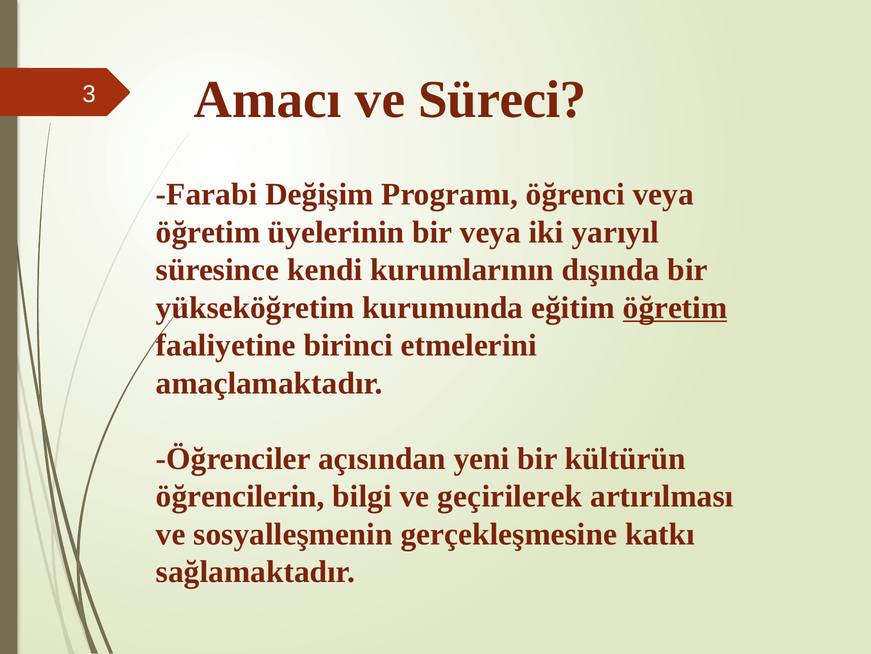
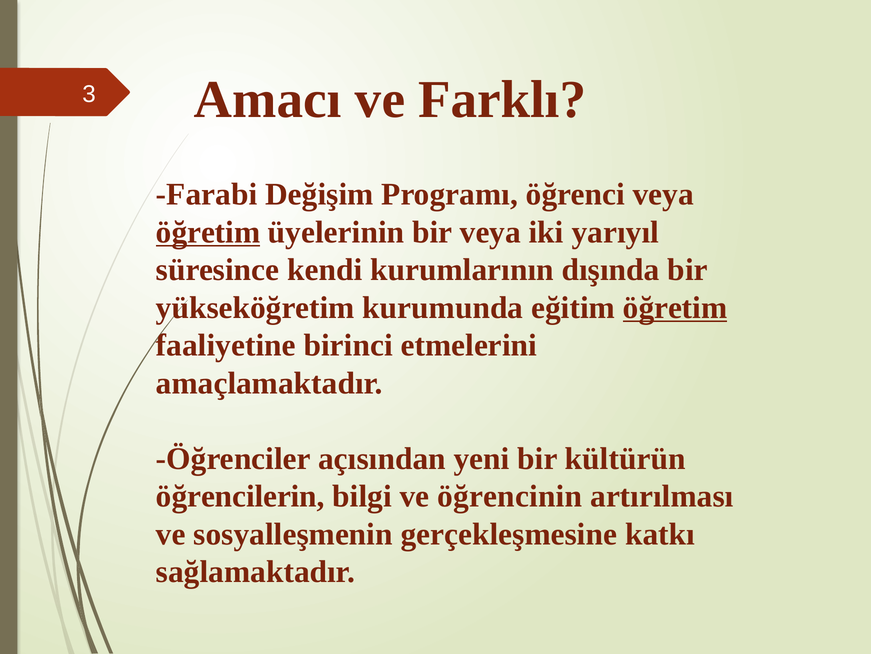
Süreci: Süreci -> Farklı
öğretim at (208, 232) underline: none -> present
geçirilerek: geçirilerek -> öğrencinin
